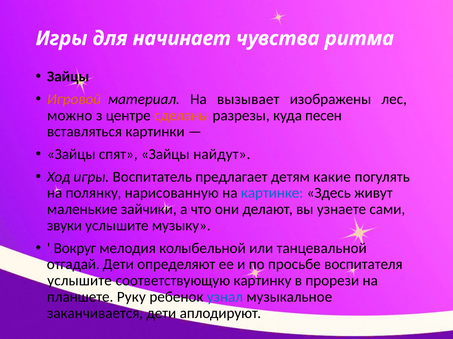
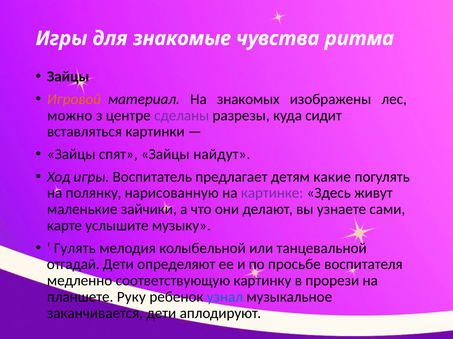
начинает: начинает -> знакомые
вызывает: вызывает -> знакомых
сделаны colour: orange -> purple
песен: песен -> сидит
картинке colour: blue -> purple
звуки: звуки -> карте
Вокруг: Вокруг -> Гулять
услышите at (80, 281): услышите -> медленно
